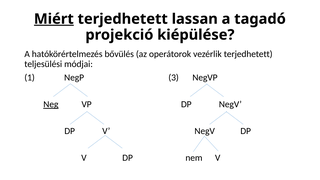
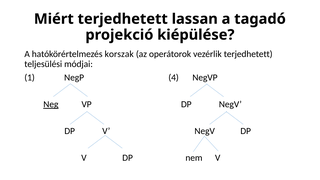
Miért underline: present -> none
bővülés: bővülés -> korszak
3: 3 -> 4
